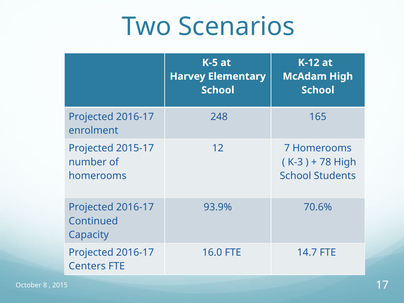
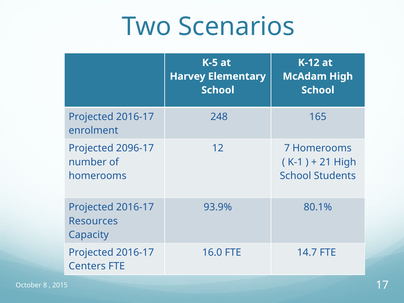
2015-17: 2015-17 -> 2096-17
K-3: K-3 -> K-1
78: 78 -> 21
70.6%: 70.6% -> 80.1%
Continued: Continued -> Resources
